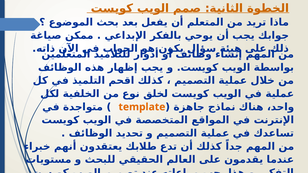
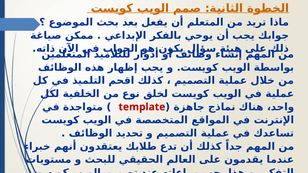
template colour: orange -> red
